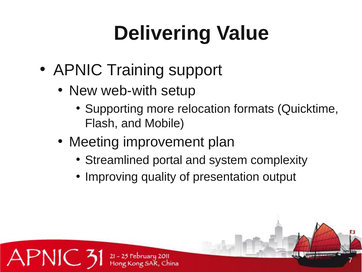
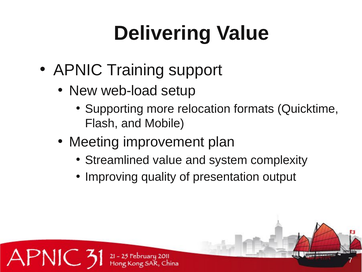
web-with: web-with -> web-load
Streamlined portal: portal -> value
